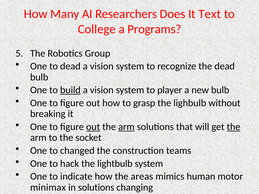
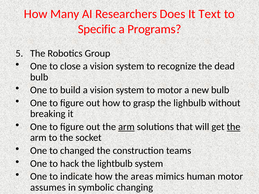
College: College -> Specific
to dead: dead -> close
build underline: present -> none
to player: player -> motor
out at (93, 127) underline: present -> none
minimax: minimax -> assumes
in solutions: solutions -> symbolic
